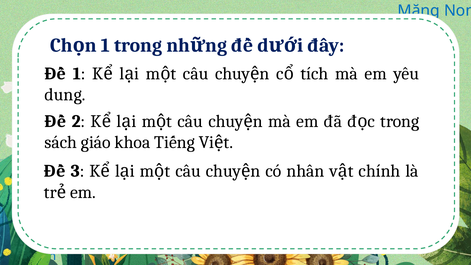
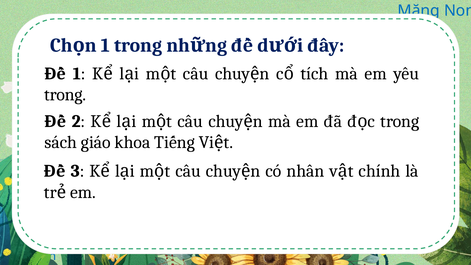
dung at (65, 95): dung -> trong
